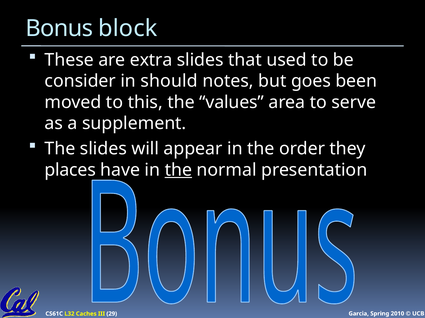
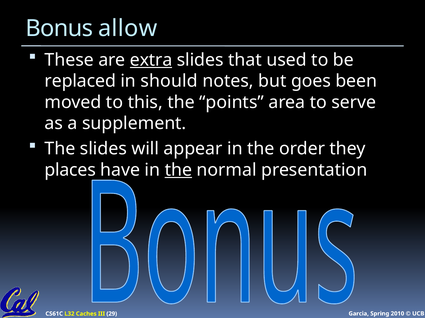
block: block -> allow
extra underline: none -> present
consider: consider -> replaced
values: values -> points
